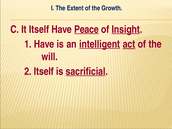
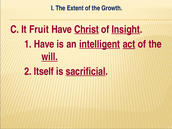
It Itself: Itself -> Fruit
Peace: Peace -> Christ
will underline: none -> present
